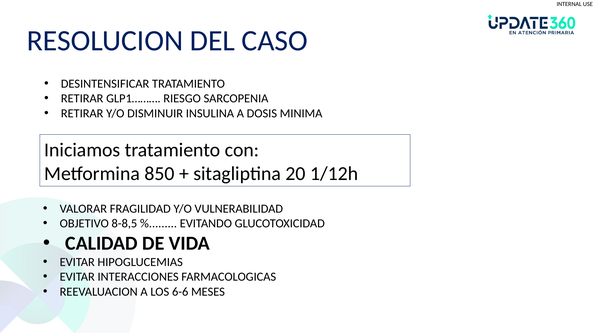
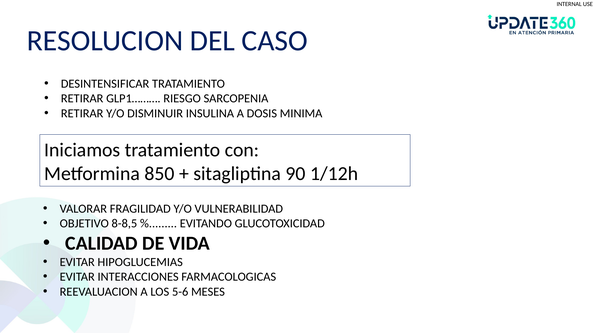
20: 20 -> 90
6-6: 6-6 -> 5-6
